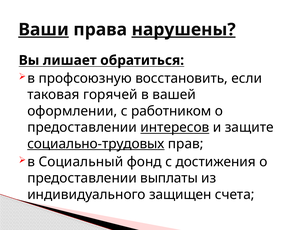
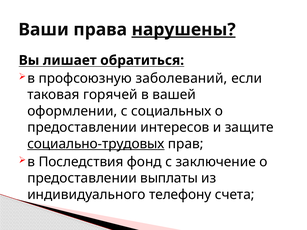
Ваши underline: present -> none
восстановить: восстановить -> заболеваний
работником: работником -> социальных
интересов underline: present -> none
Социальный: Социальный -> Последствия
достижения: достижения -> заключение
защищен: защищен -> телефону
